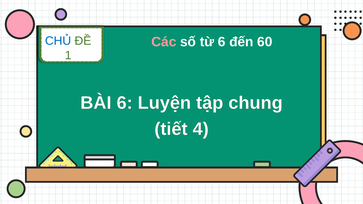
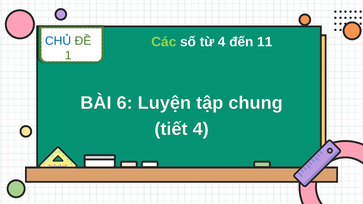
Các colour: pink -> light green
từ 6: 6 -> 4
60: 60 -> 11
